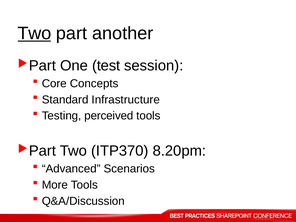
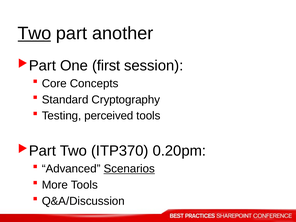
test: test -> first
Infrastructure: Infrastructure -> Cryptography
8.20pm: 8.20pm -> 0.20pm
Scenarios underline: none -> present
